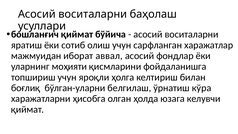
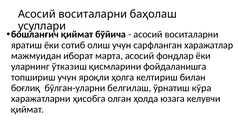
аввал: аввал -> марта
моҳияти: моҳияти -> ўтказиш
